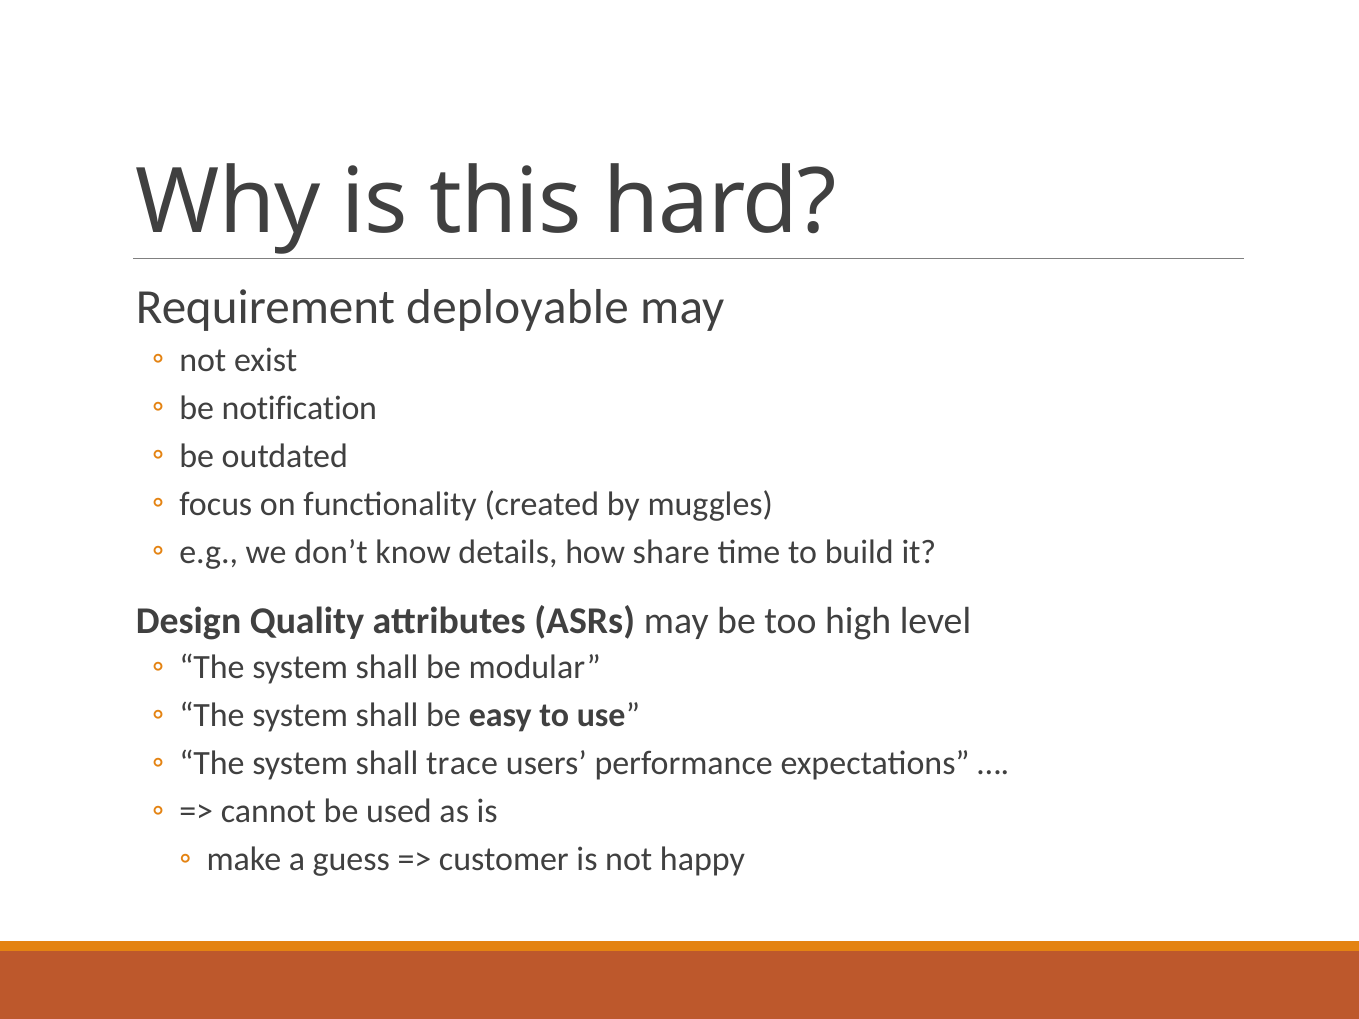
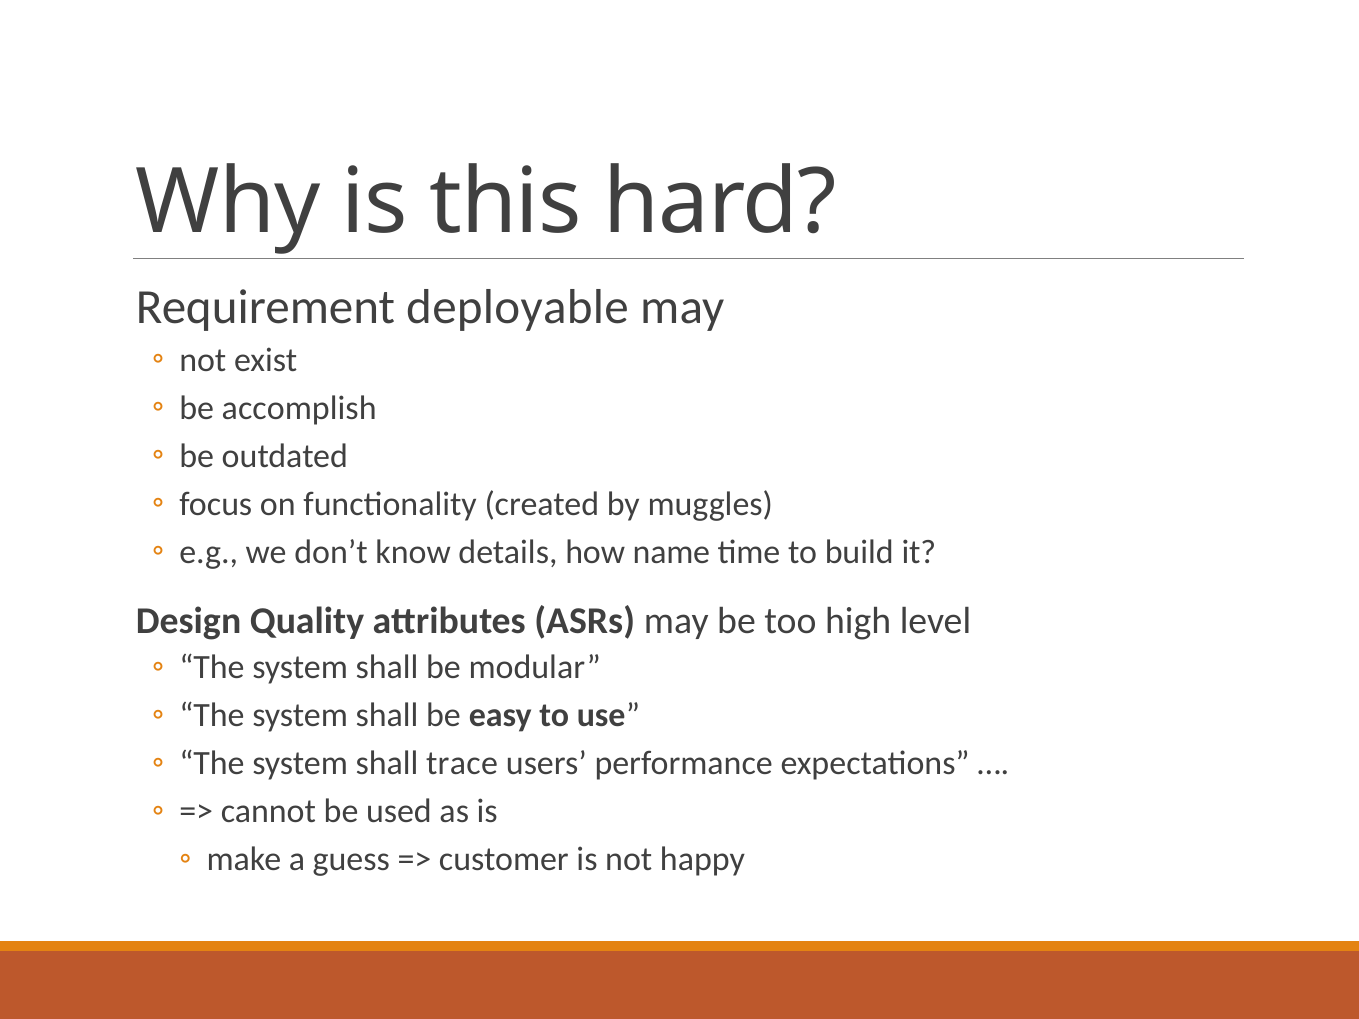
notification: notification -> accomplish
share: share -> name
